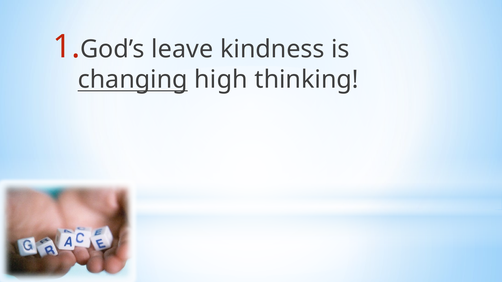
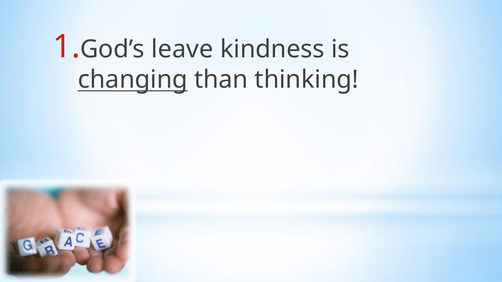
high: high -> than
